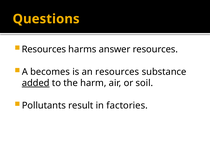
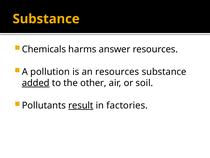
Questions at (46, 19): Questions -> Substance
Resources at (44, 49): Resources -> Chemicals
becomes: becomes -> pollution
harm: harm -> other
result underline: none -> present
